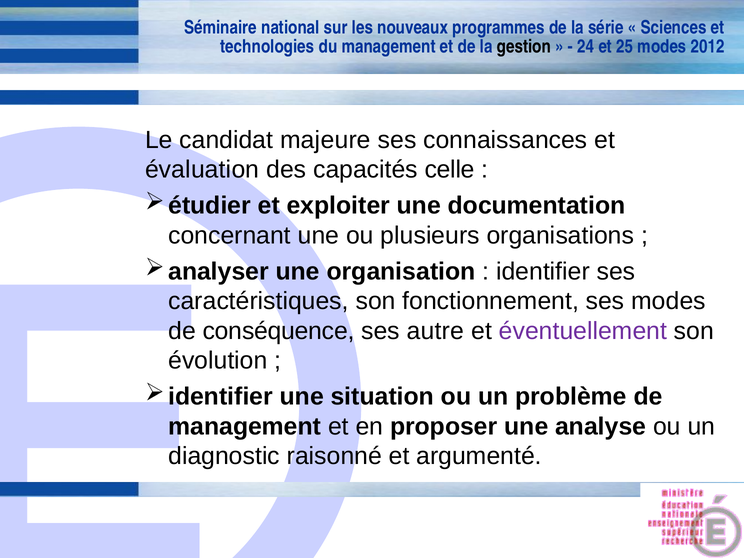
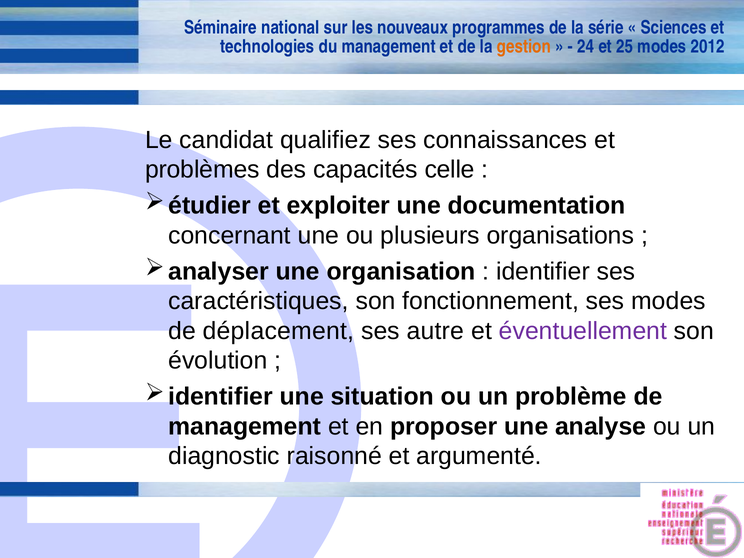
gestion colour: black -> orange
majeure: majeure -> qualifiez
évaluation: évaluation -> problèmes
conséquence: conséquence -> déplacement
